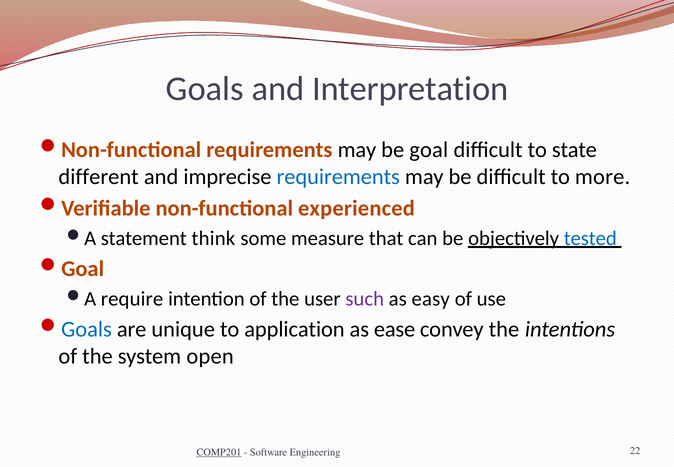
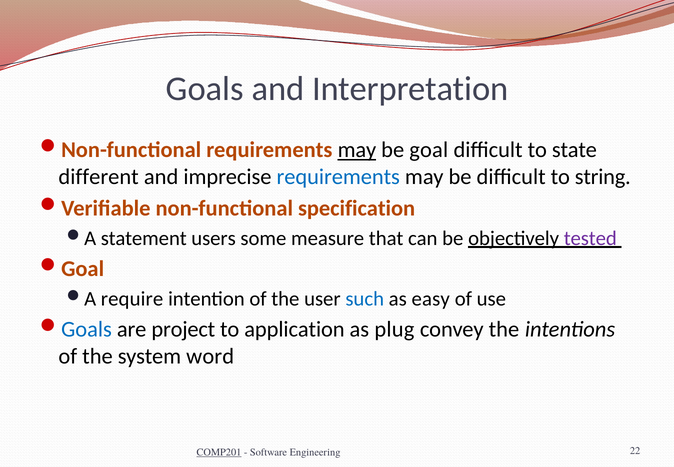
may at (357, 150) underline: none -> present
more: more -> string
experienced: experienced -> specification
think: think -> users
tested colour: blue -> purple
such colour: purple -> blue
unique: unique -> project
ease: ease -> plug
open: open -> word
